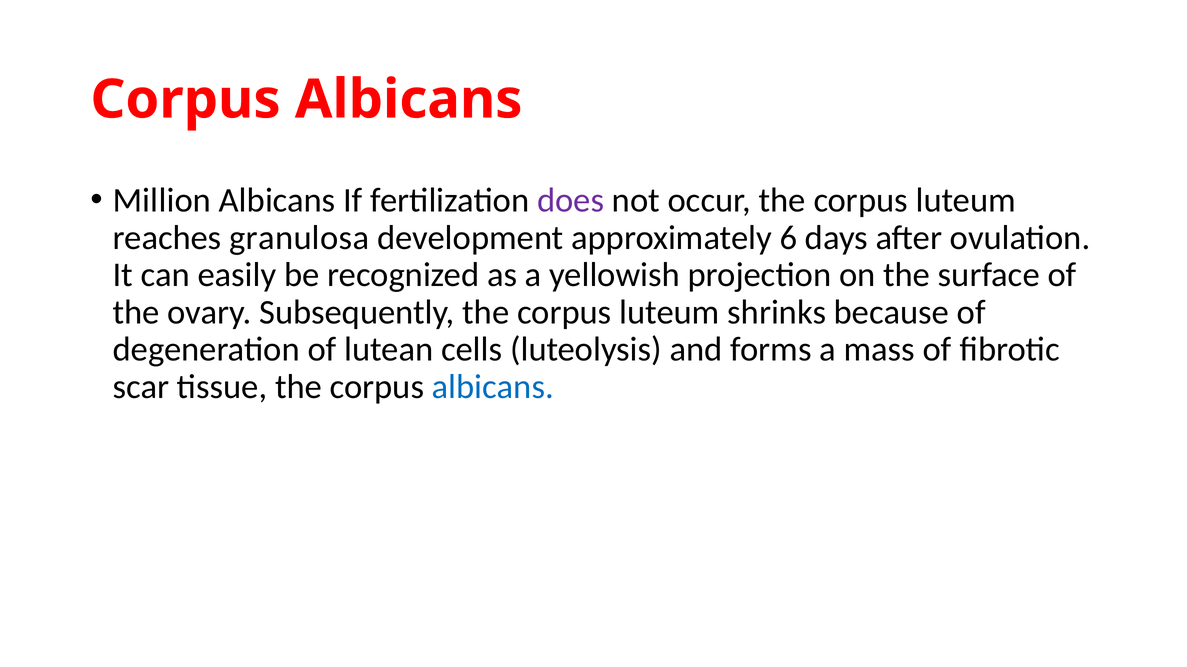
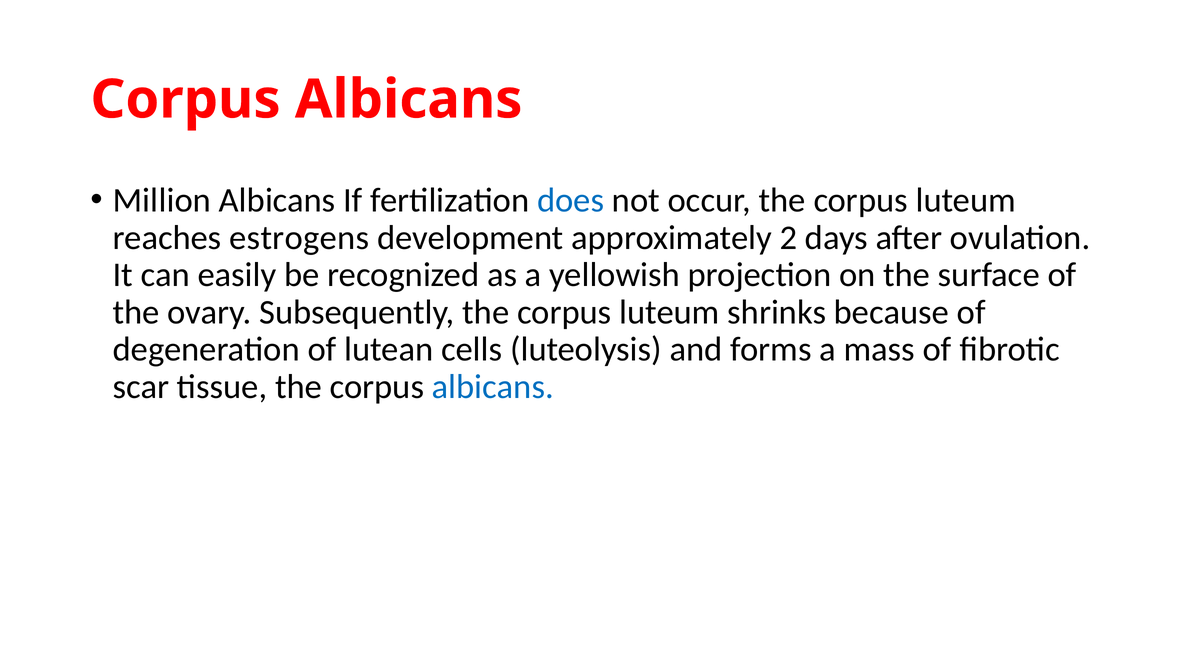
does colour: purple -> blue
granulosa: granulosa -> estrogens
6: 6 -> 2
